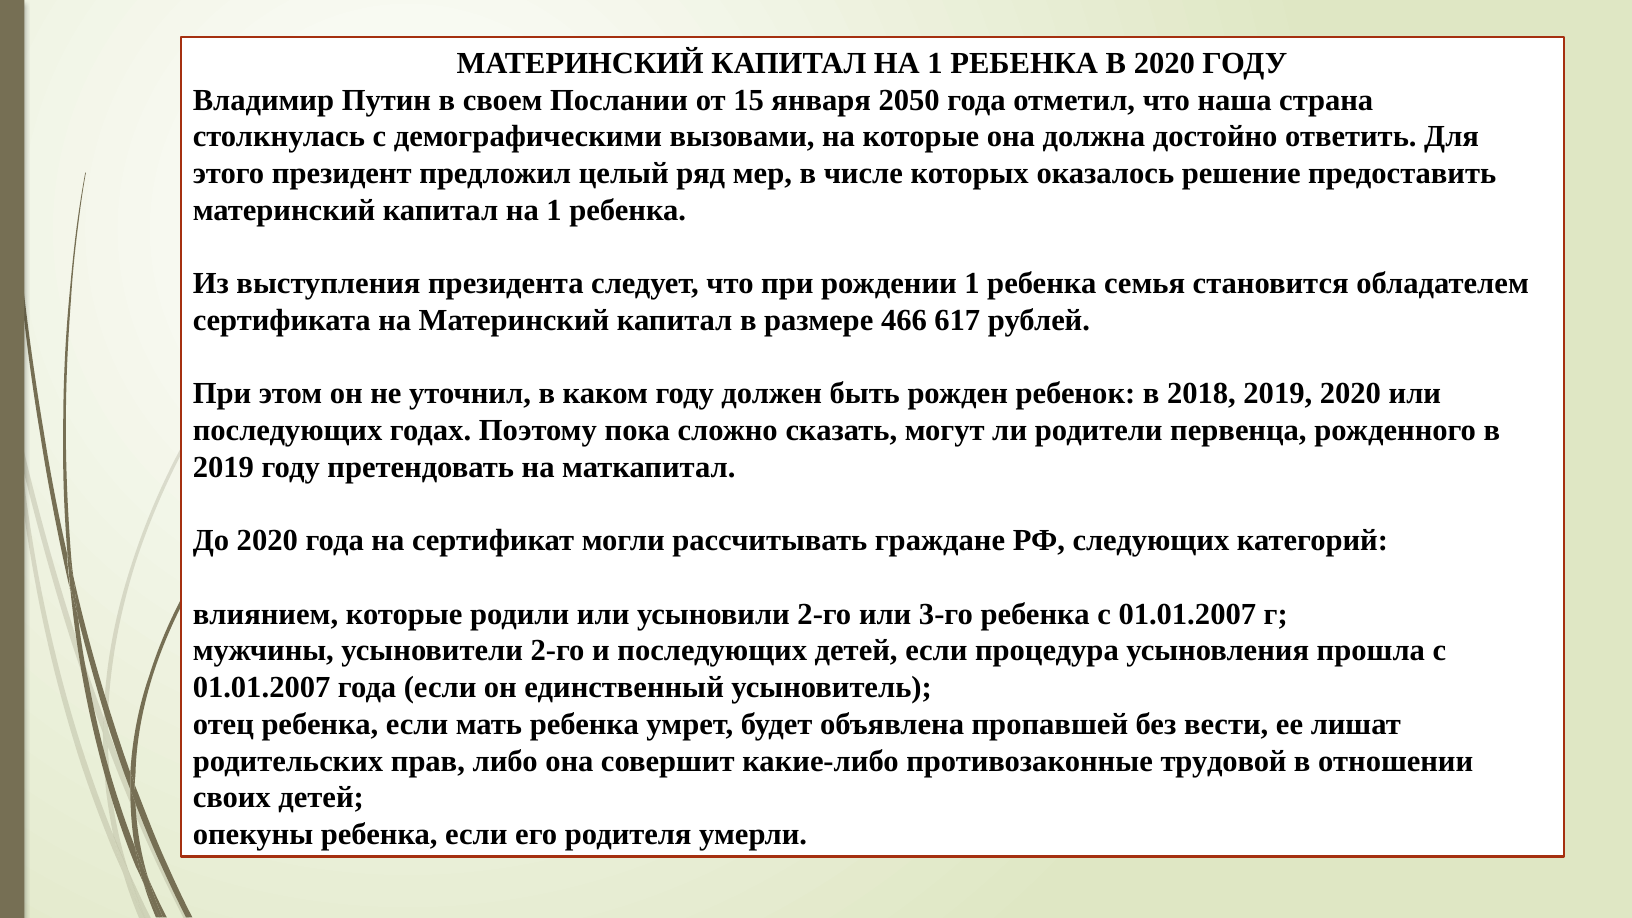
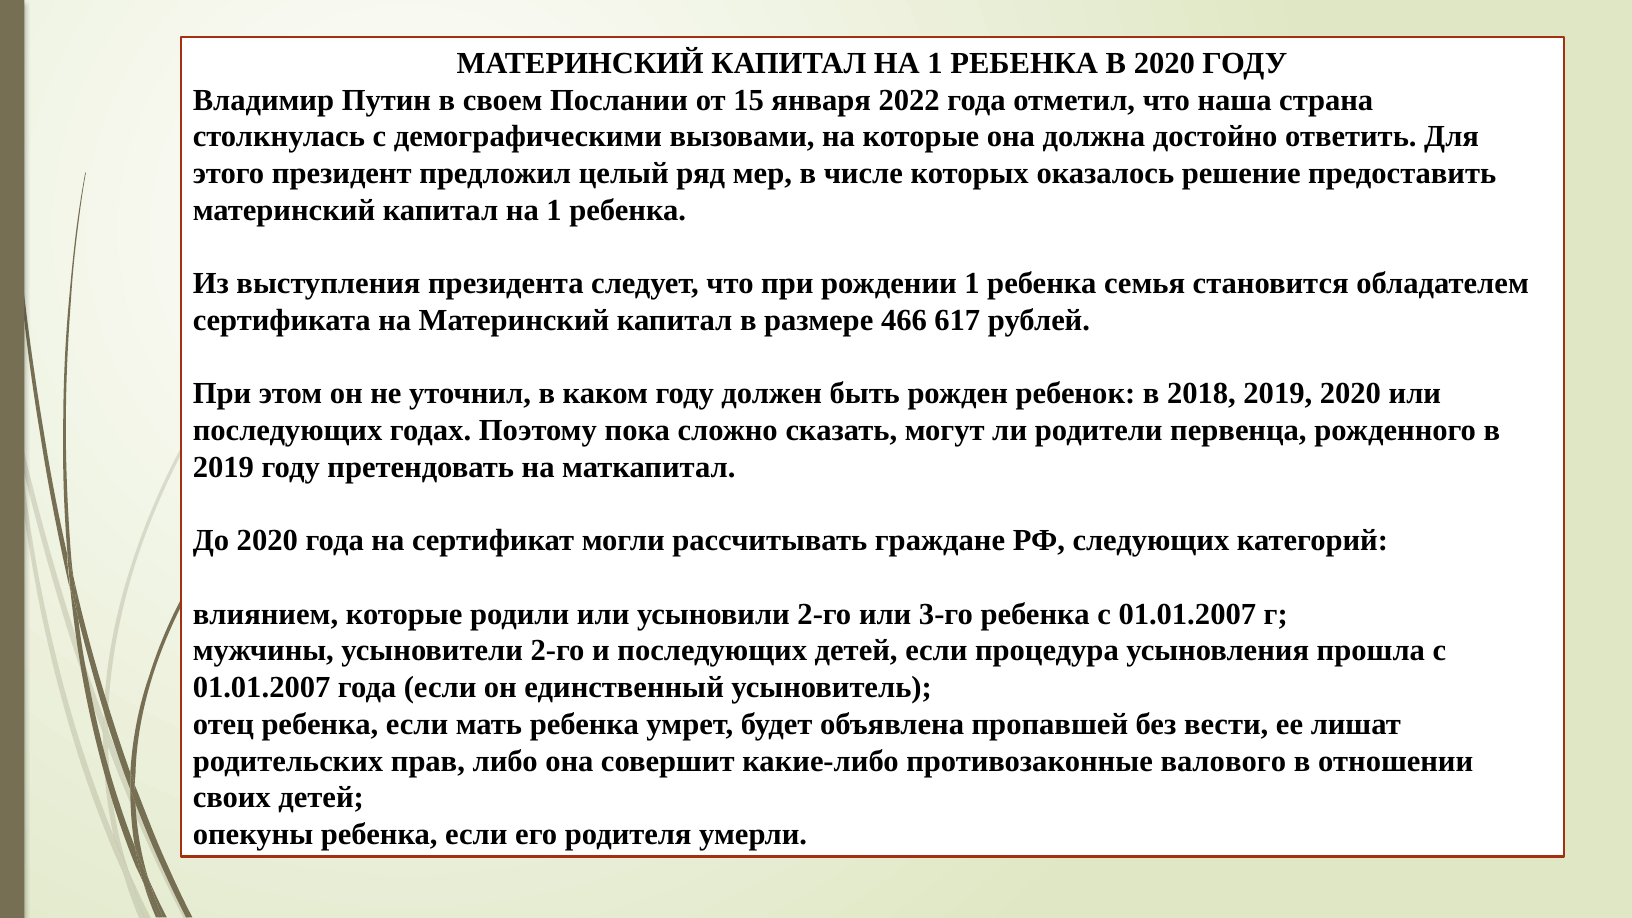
2050: 2050 -> 2022
трудовой: трудовой -> валового
